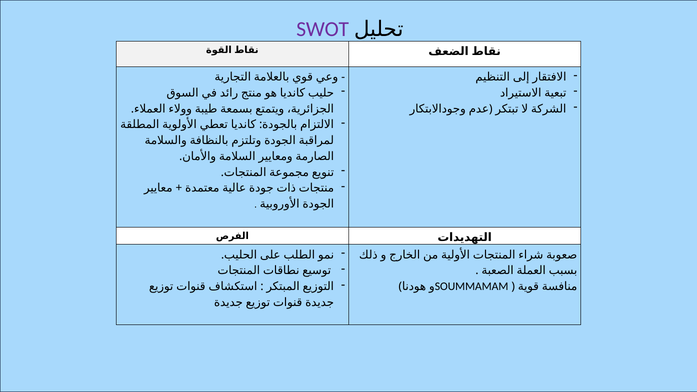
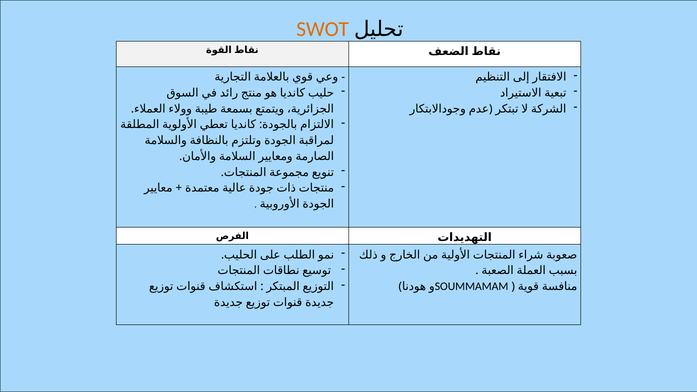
SWOT colour: purple -> orange
